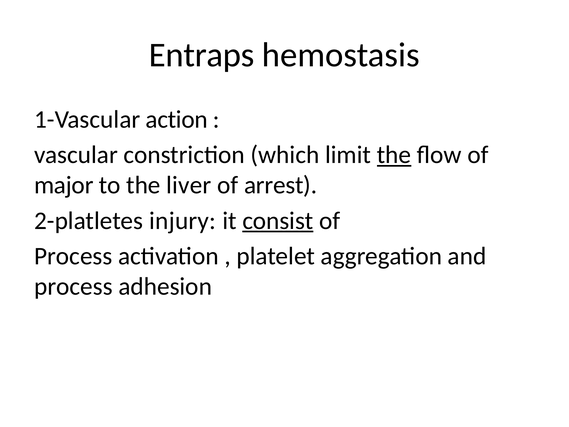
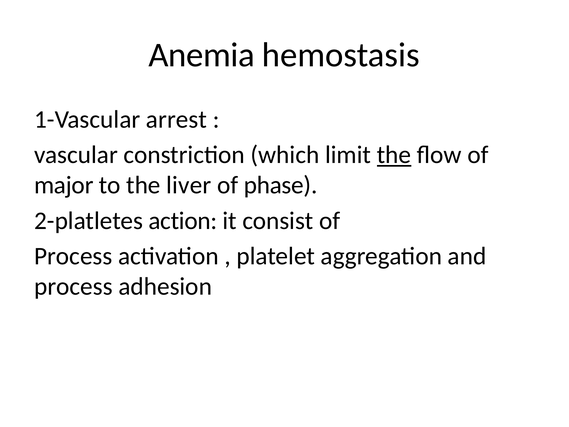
Entraps: Entraps -> Anemia
action: action -> arrest
arrest: arrest -> phase
injury: injury -> action
consist underline: present -> none
